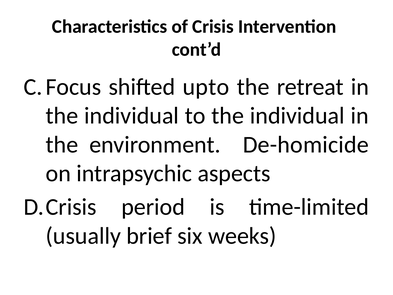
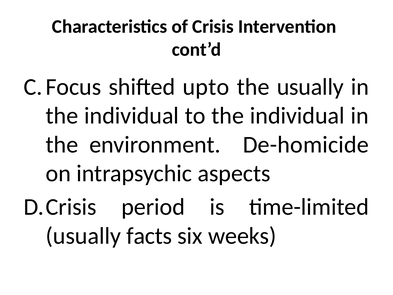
the retreat: retreat -> usually
brief: brief -> facts
